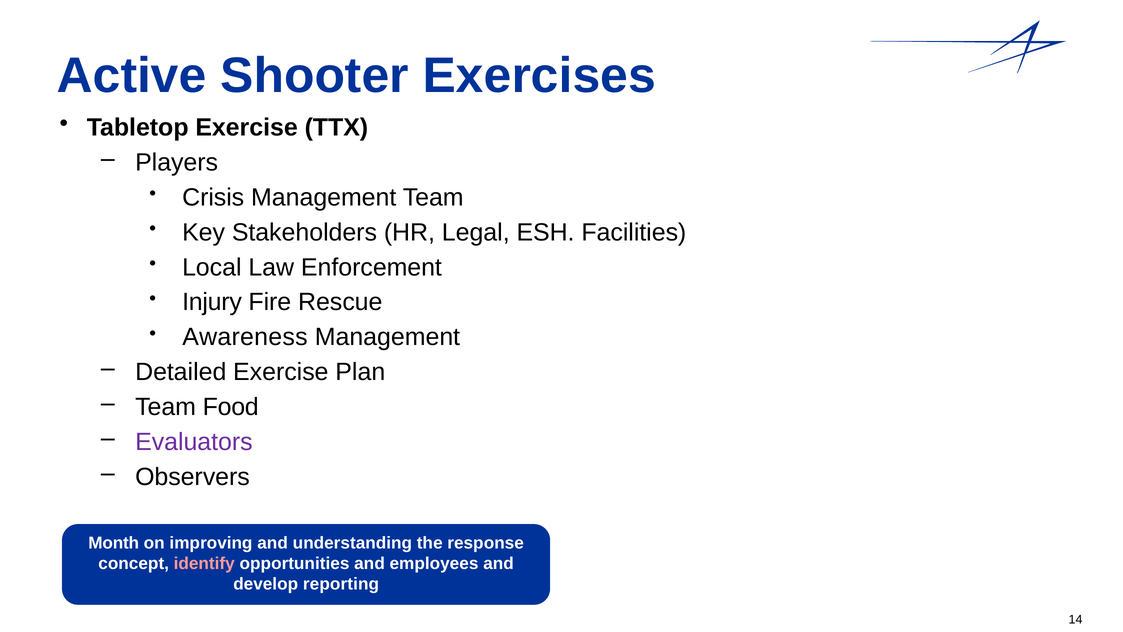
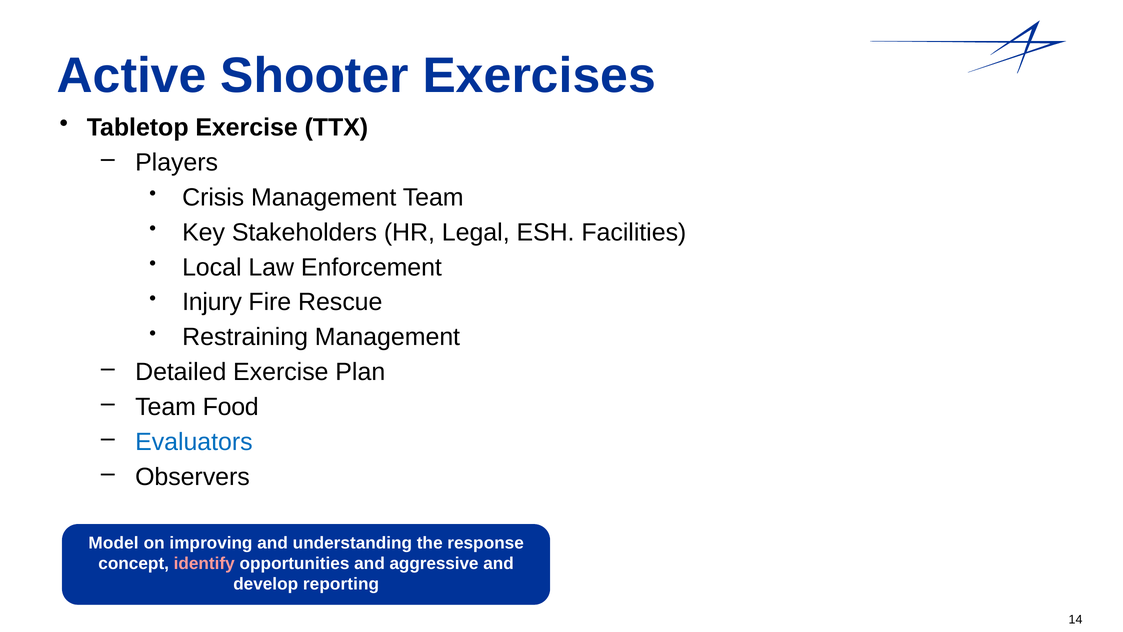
Awareness: Awareness -> Restraining
Evaluators colour: purple -> blue
Month: Month -> Model
employees: employees -> aggressive
